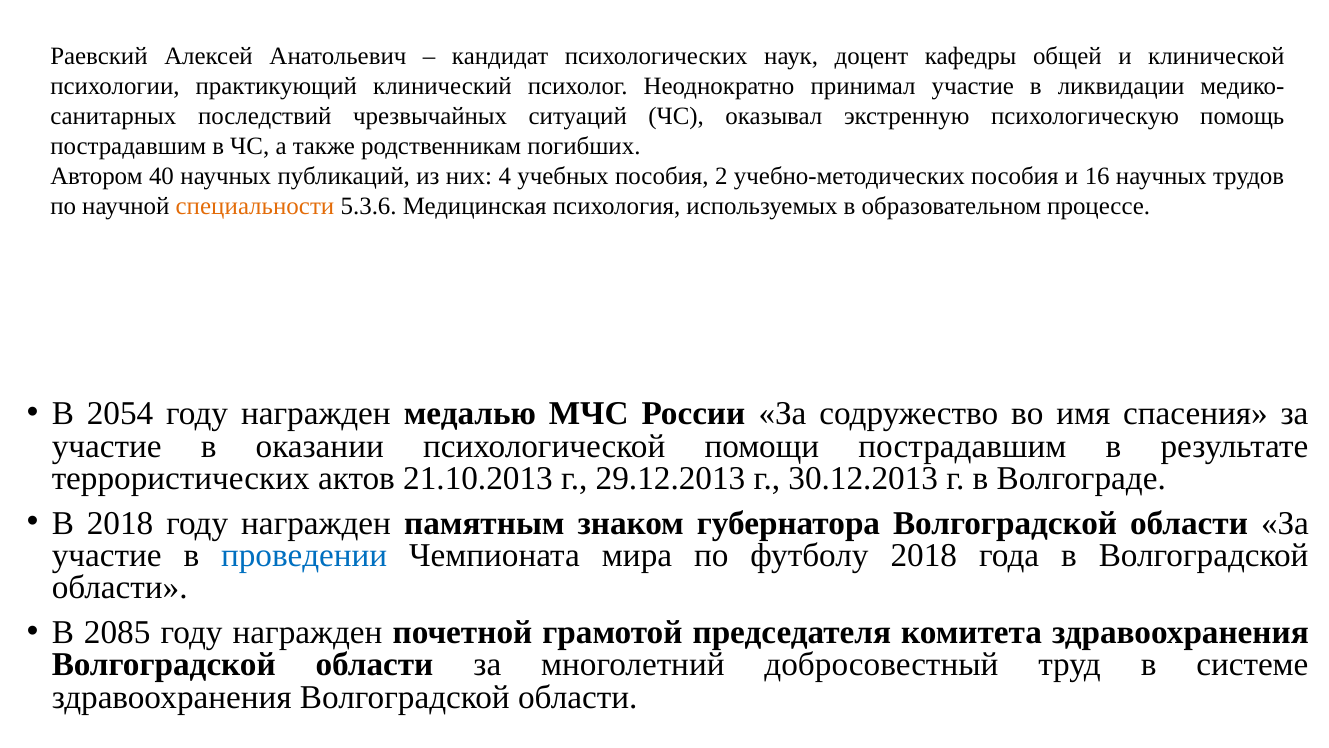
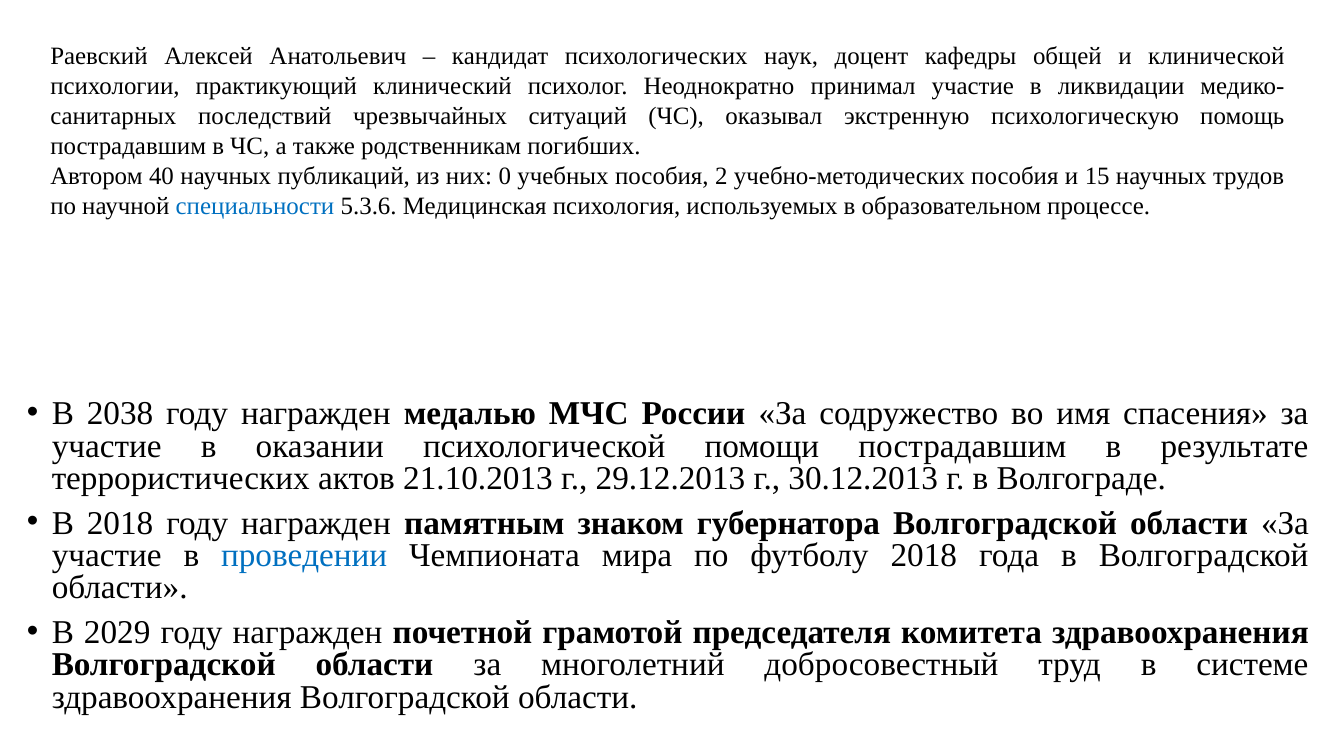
4: 4 -> 0
16: 16 -> 15
специальности colour: orange -> blue
2054: 2054 -> 2038
2085: 2085 -> 2029
